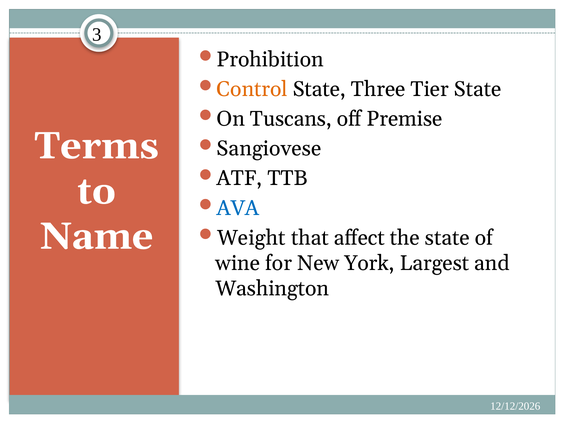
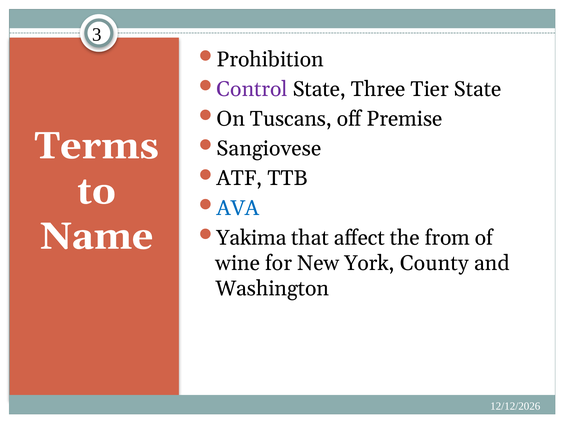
Control colour: orange -> purple
Weight: Weight -> Yakima
the state: state -> from
Largest: Largest -> County
